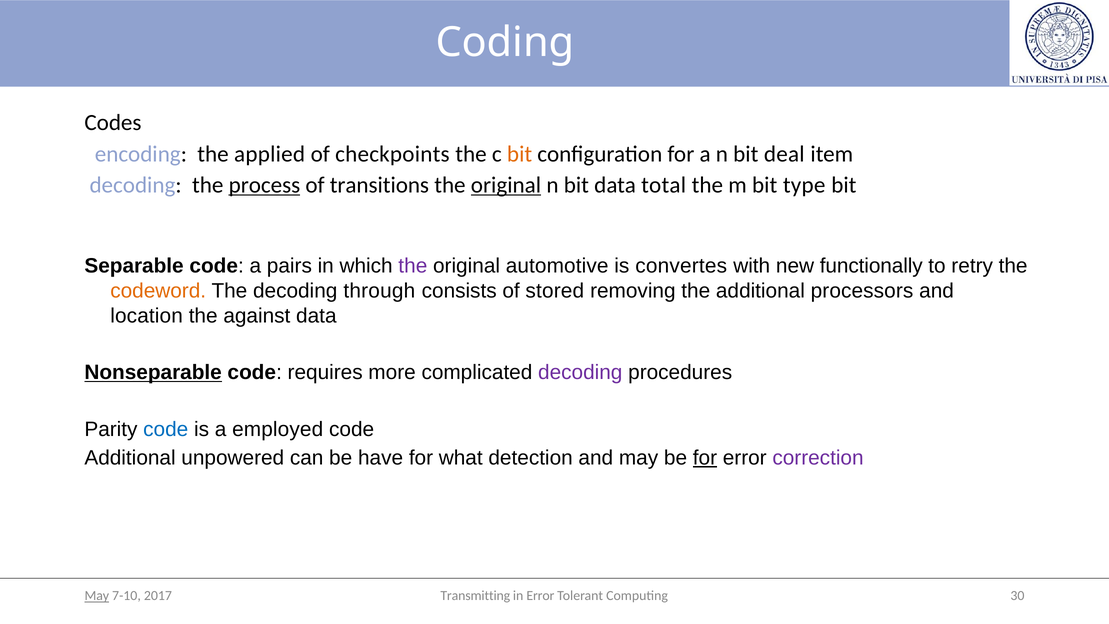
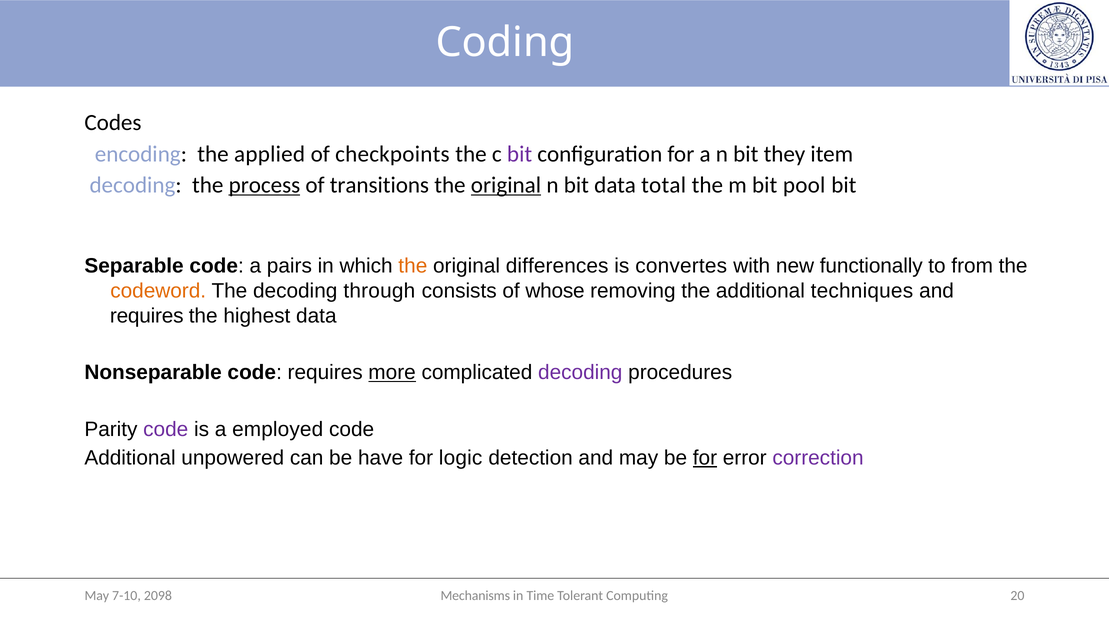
bit at (520, 154) colour: orange -> purple
deal: deal -> they
type: type -> pool
the at (413, 266) colour: purple -> orange
automotive: automotive -> differences
retry: retry -> from
stored: stored -> whose
processors: processors -> techniques
location at (147, 316): location -> requires
against: against -> highest
Nonseparable underline: present -> none
more underline: none -> present
code at (166, 429) colour: blue -> purple
what: what -> logic
Transmitting: Transmitting -> Mechanisms
in Error: Error -> Time
30: 30 -> 20
May at (97, 596) underline: present -> none
2017: 2017 -> 2098
